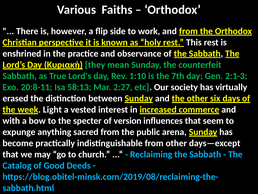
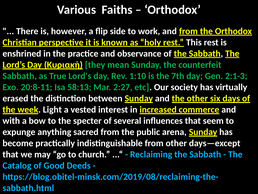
version: version -> several
